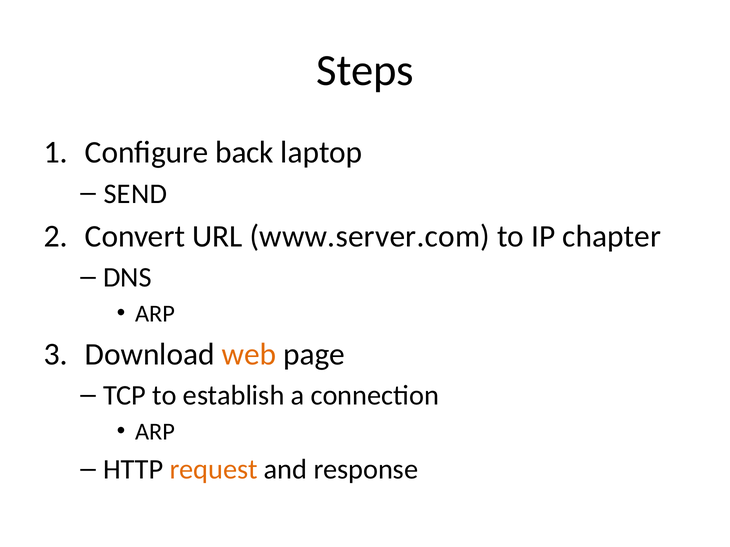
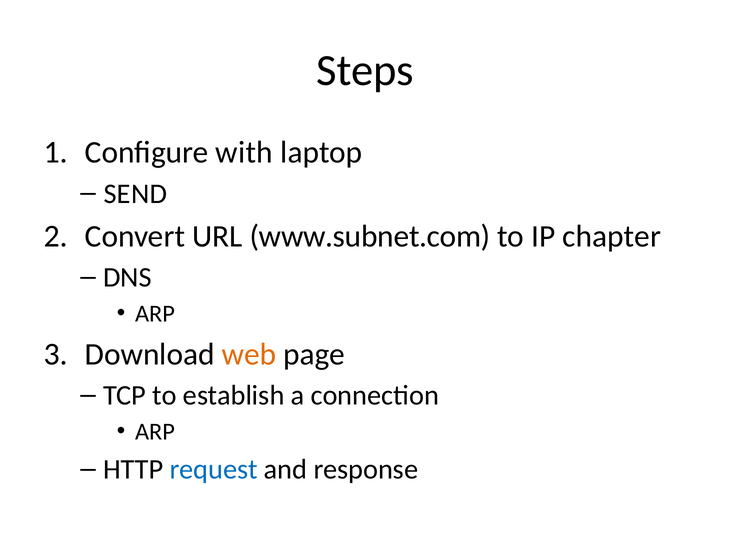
back: back -> with
www.server.com: www.server.com -> www.subnet.com
request colour: orange -> blue
